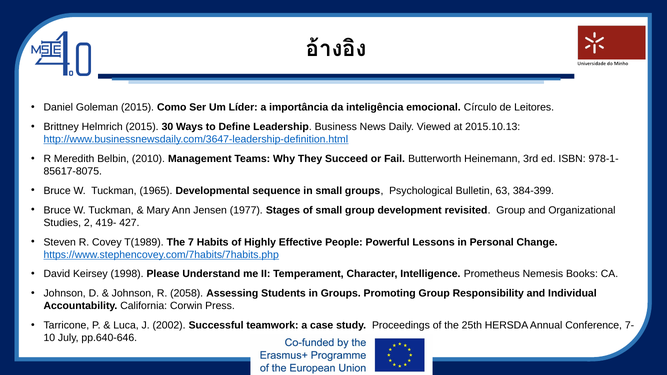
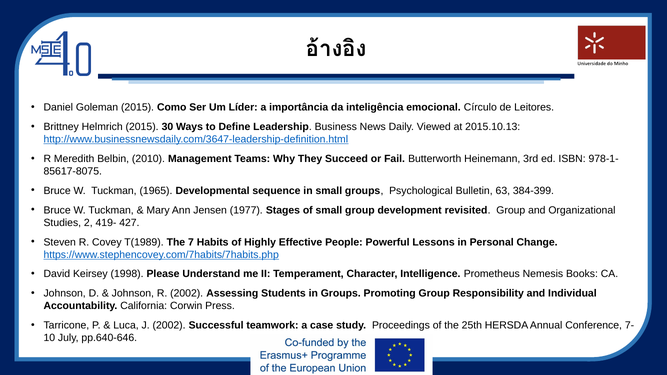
R 2058: 2058 -> 2002
